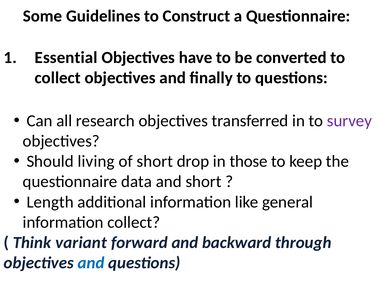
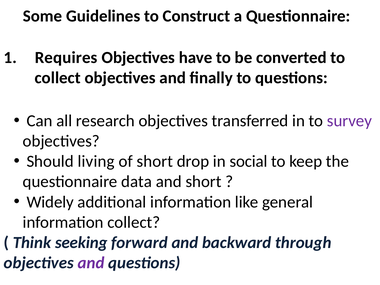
Essential: Essential -> Requires
those: those -> social
Length: Length -> Widely
variant: variant -> seeking
and at (91, 263) colour: blue -> purple
